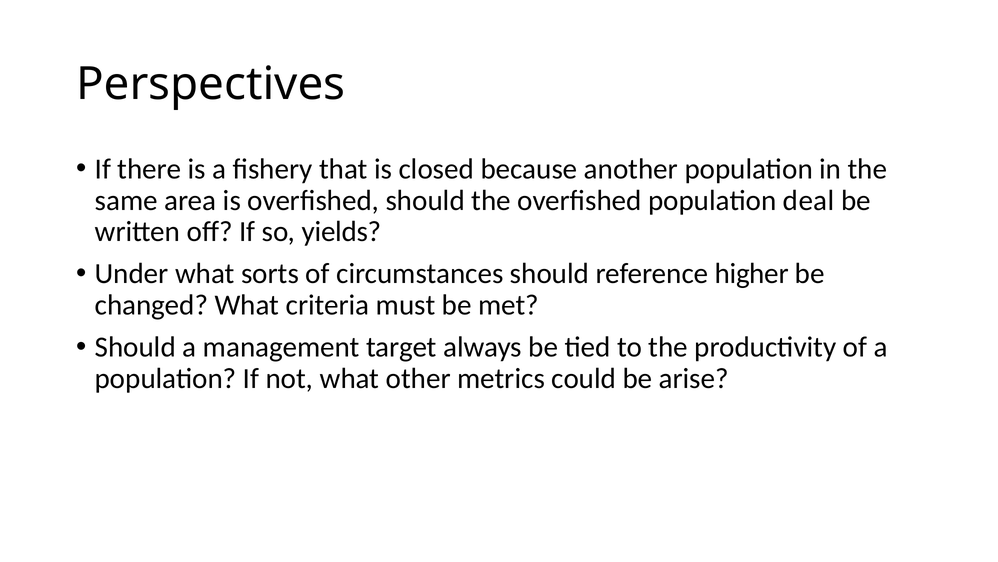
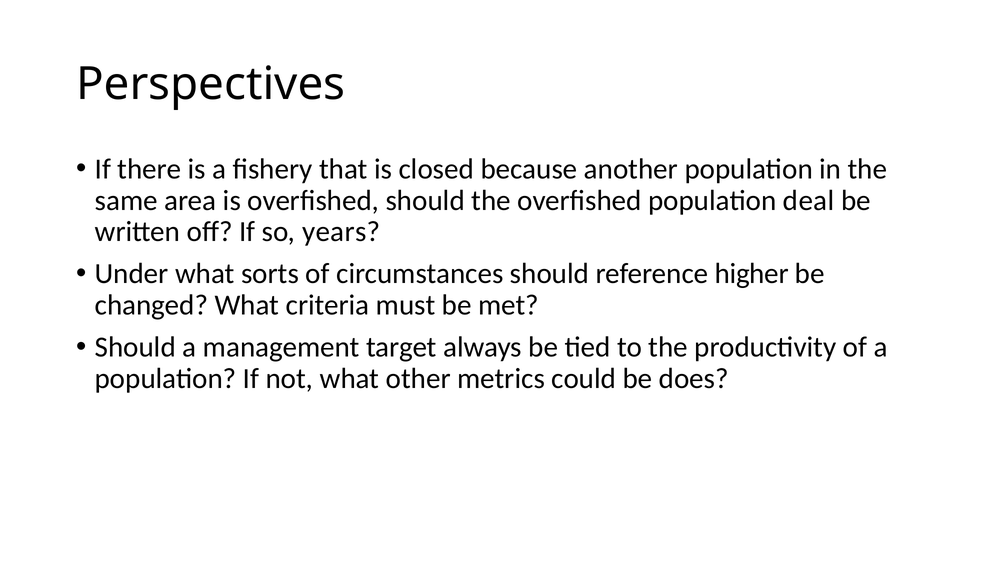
yields: yields -> years
arise: arise -> does
